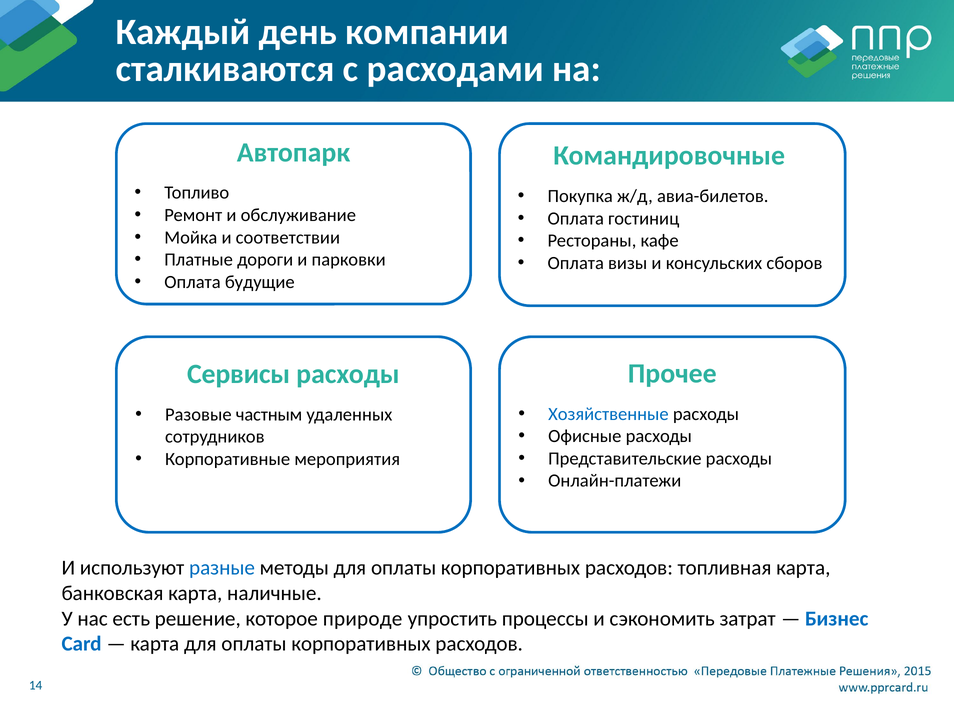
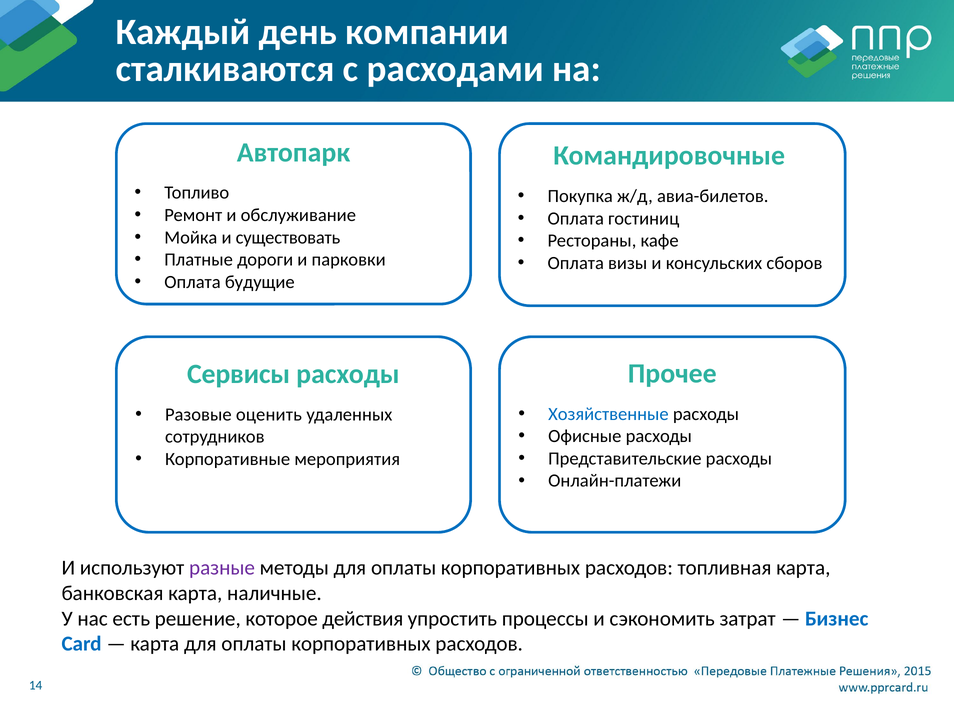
соответствии: соответствии -> существовать
частным: частным -> оценить
разные colour: blue -> purple
природе: природе -> действия
